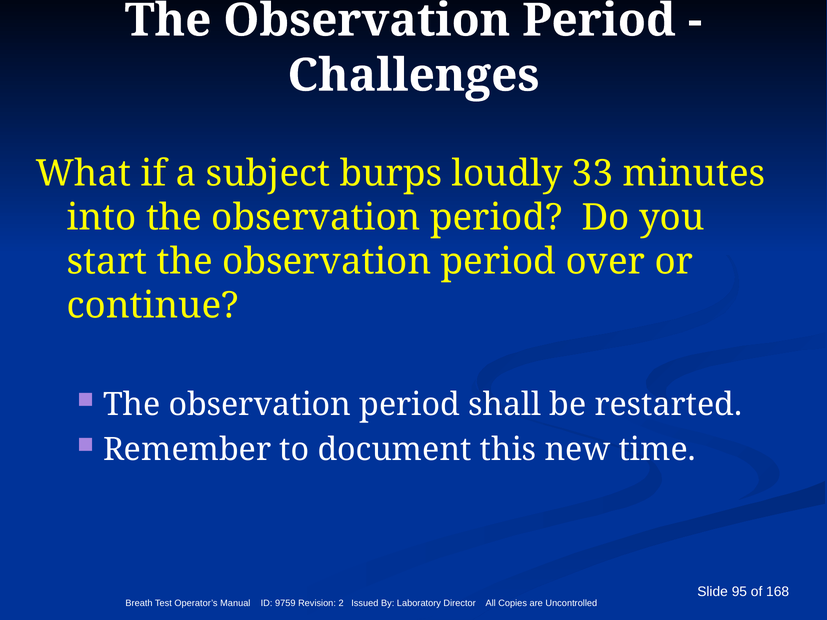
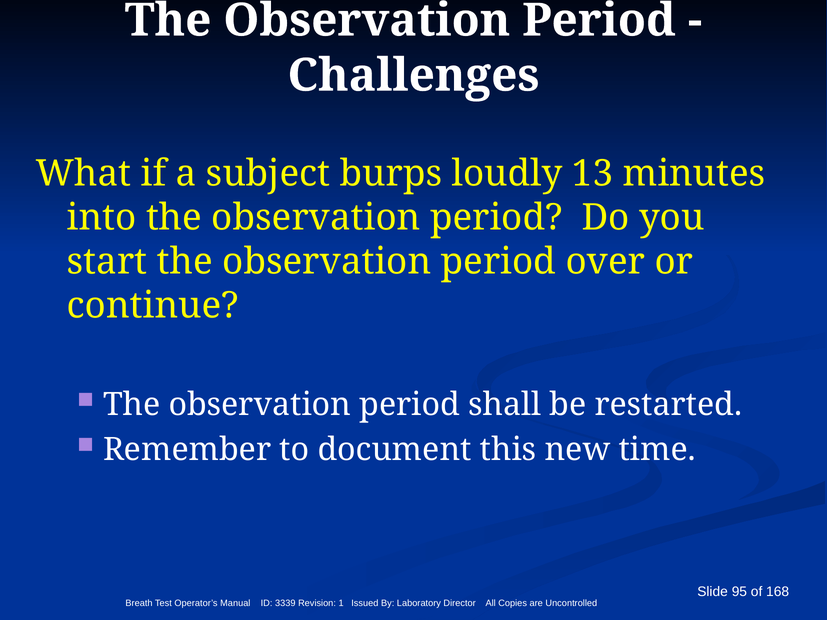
33: 33 -> 13
9759: 9759 -> 3339
2: 2 -> 1
